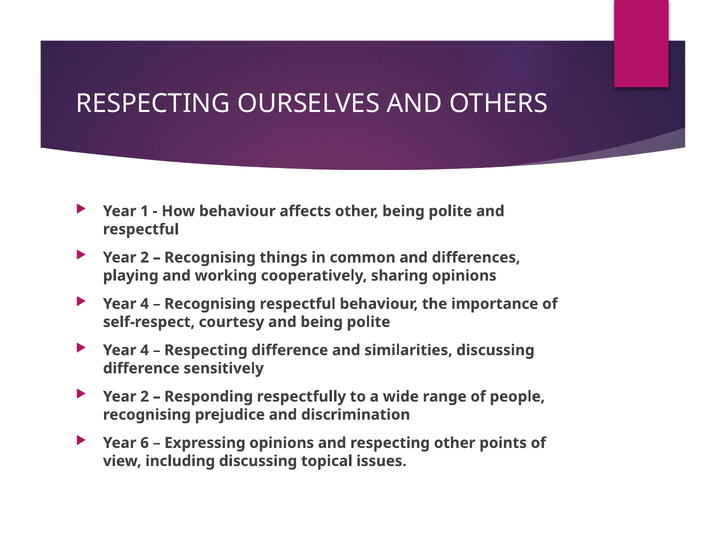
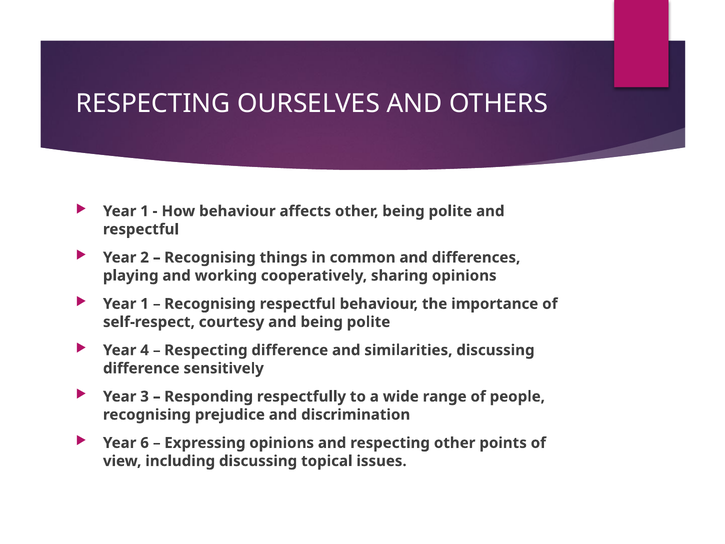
4 at (145, 304): 4 -> 1
2 at (145, 396): 2 -> 3
